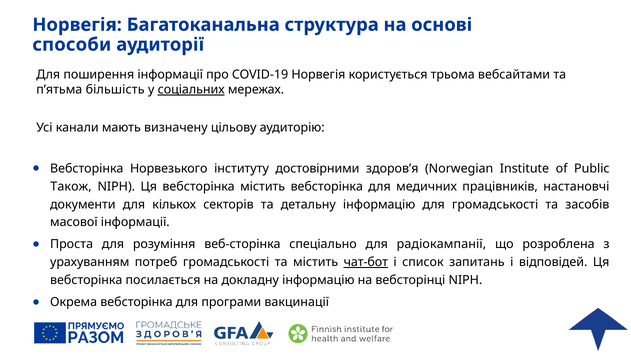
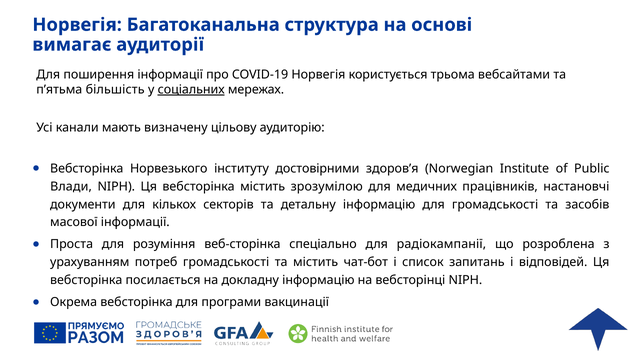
способи: способи -> вимагає
Також: Також -> Влади
містить вебсторінка: вебсторінка -> зрозумілою
чат-бот underline: present -> none
